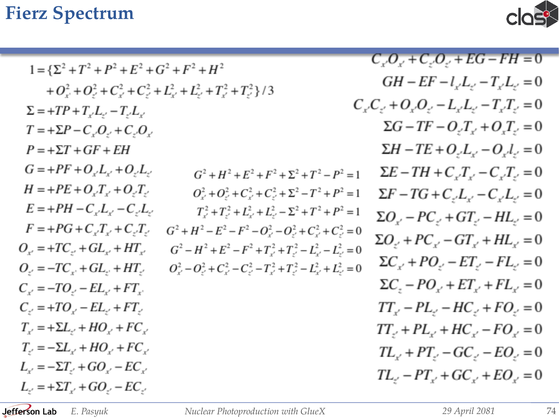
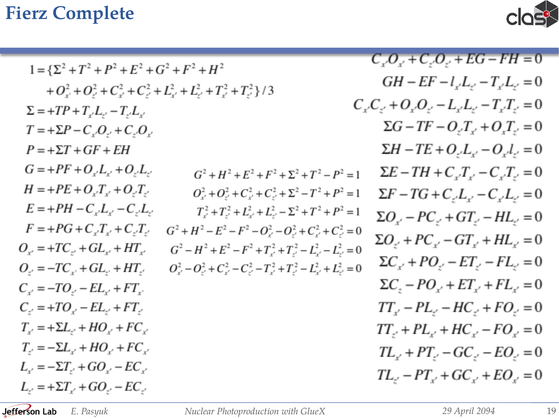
Spectrum: Spectrum -> Complete
2081: 2081 -> 2094
74: 74 -> 19
